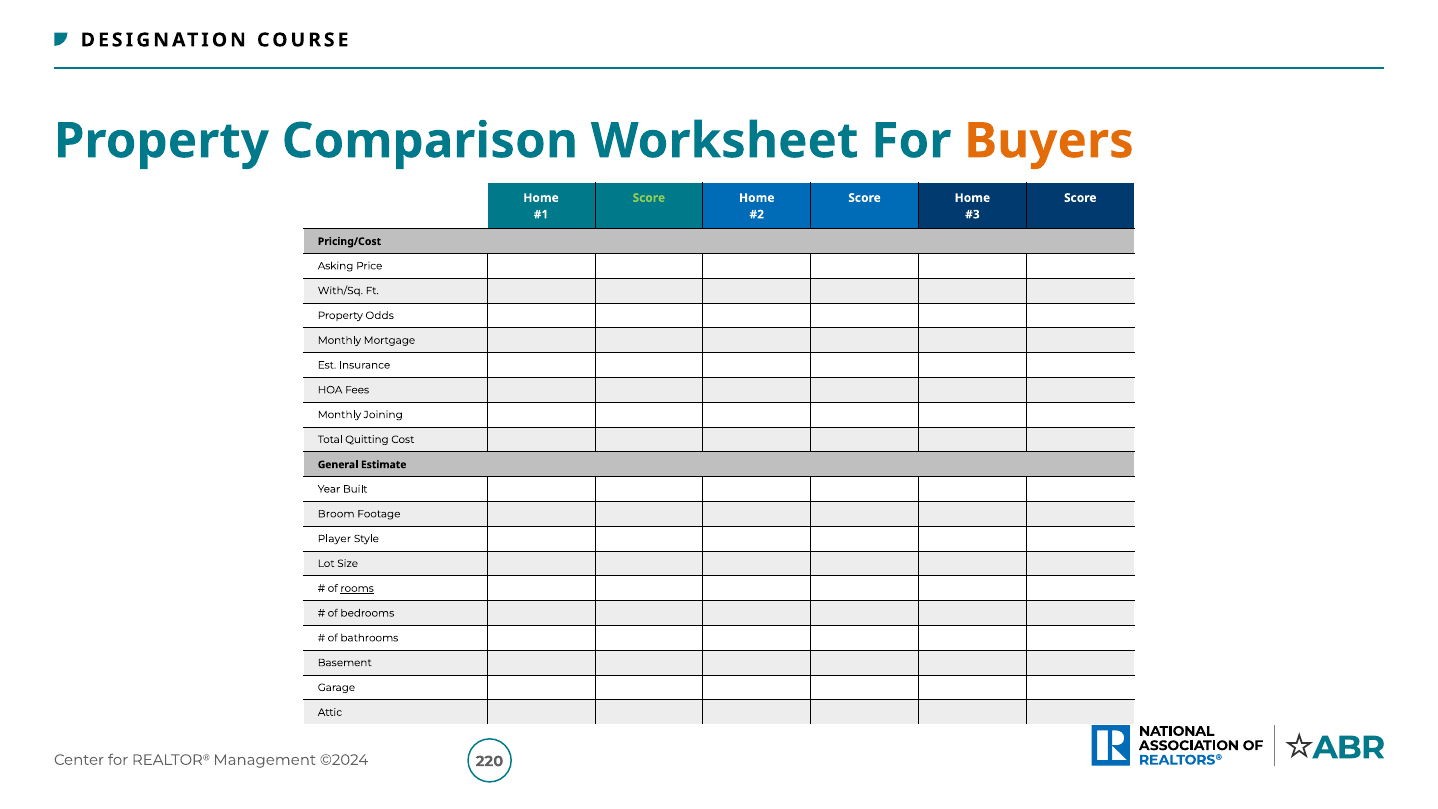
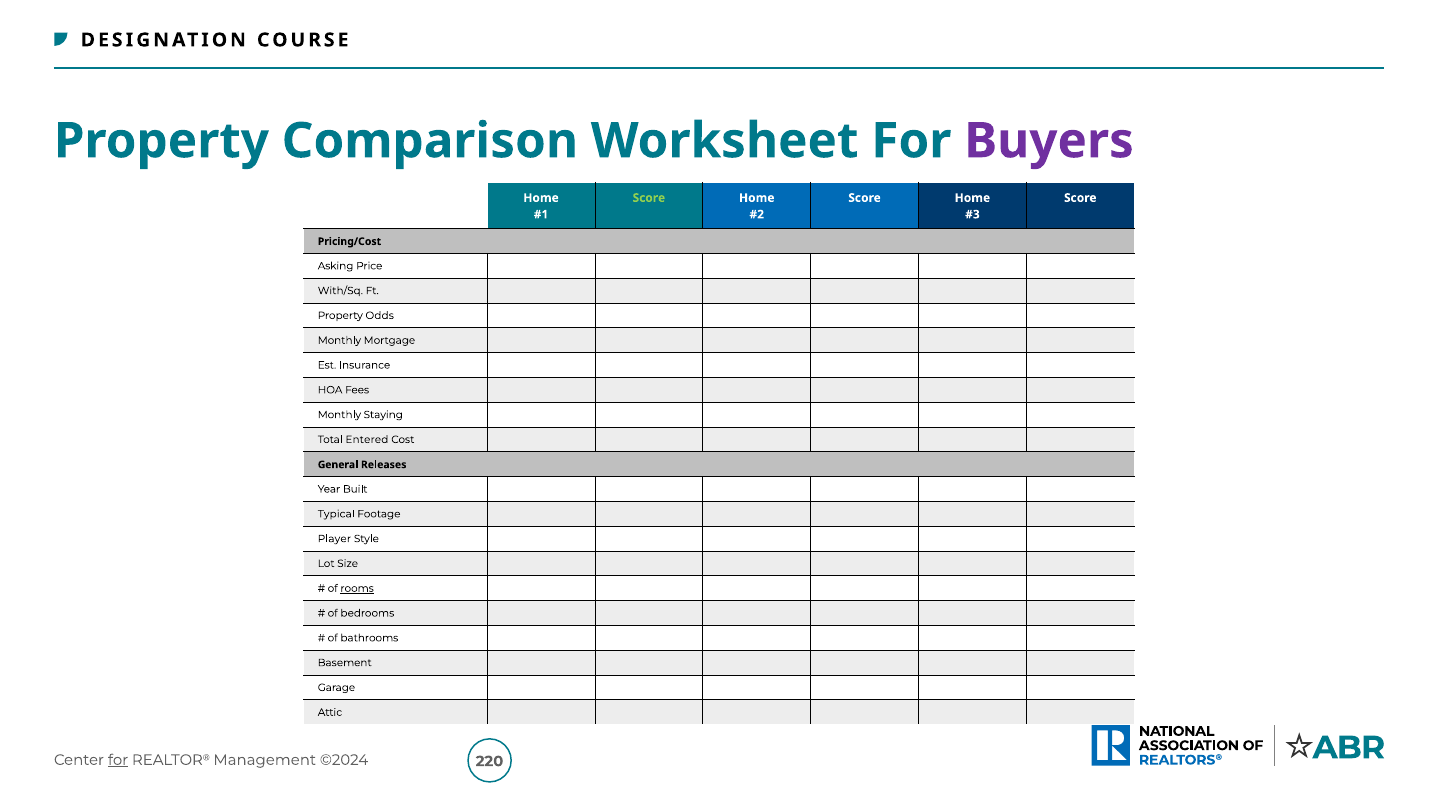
Buyers colour: orange -> purple
Joining: Joining -> Staying
Quitting: Quitting -> Entered
Estimate: Estimate -> Releases
Broom: Broom -> Typical
for at (118, 760) underline: none -> present
